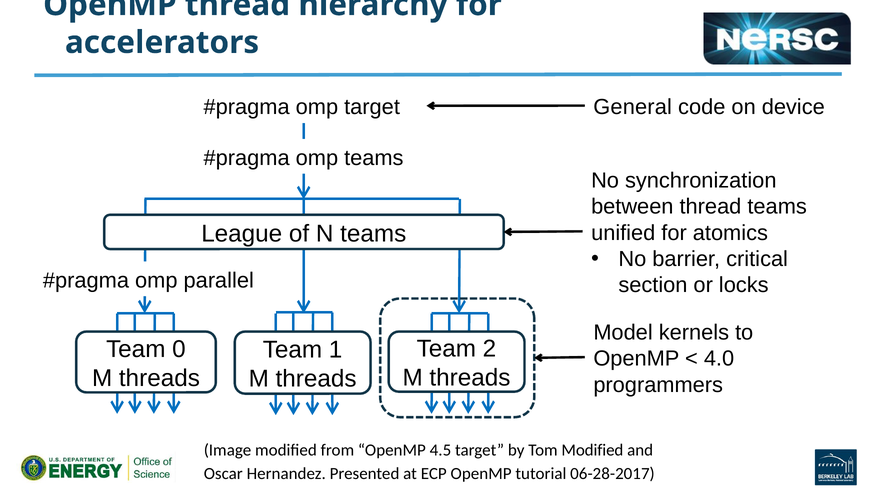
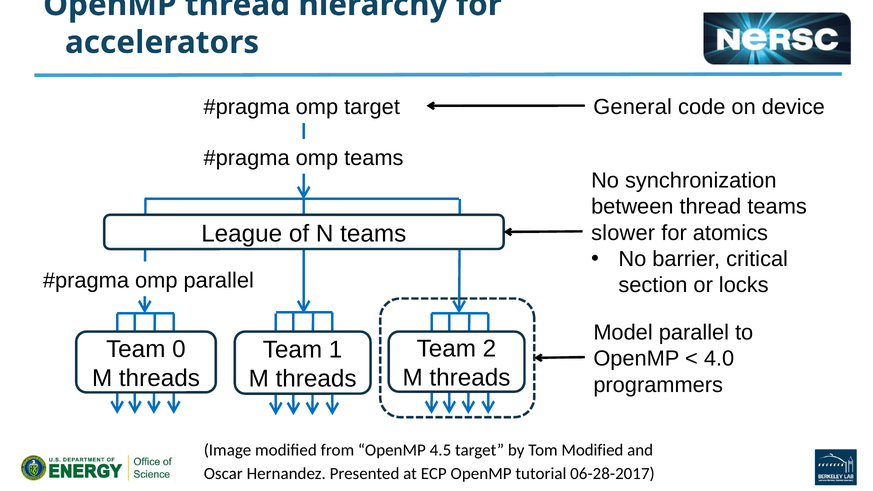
unified: unified -> slower
Model kernels: kernels -> parallel
